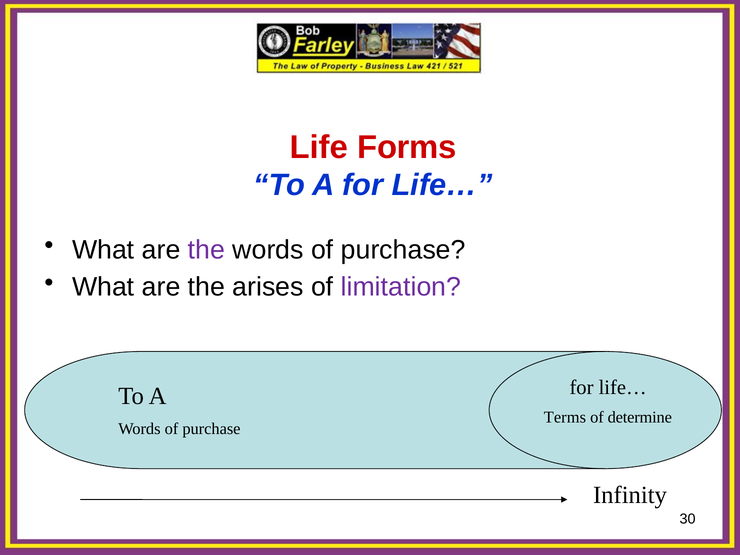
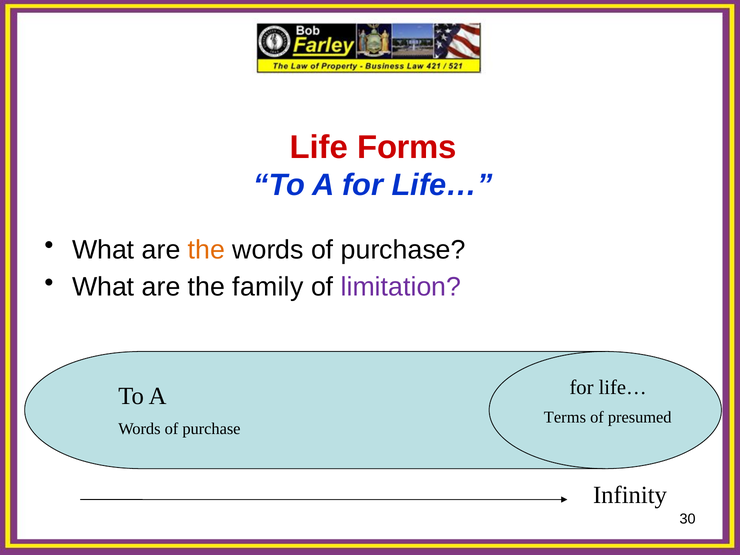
the at (206, 250) colour: purple -> orange
arises: arises -> family
determine: determine -> presumed
